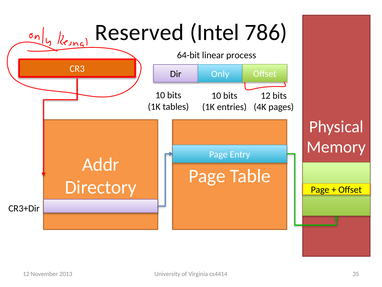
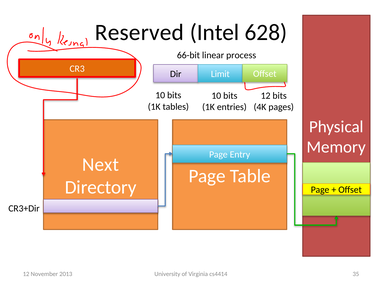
786: 786 -> 628
64-bit: 64-bit -> 66-bit
Only: Only -> Limit
Addr: Addr -> Next
